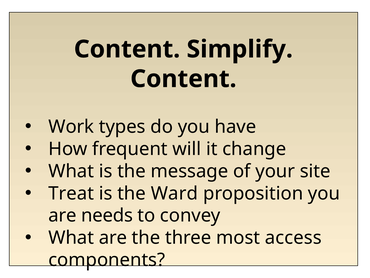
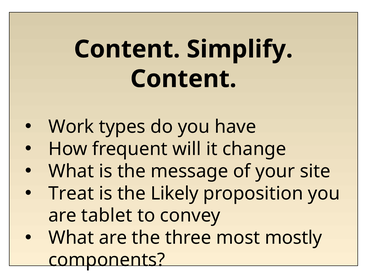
Ward: Ward -> Likely
needs: needs -> tablet
access: access -> mostly
